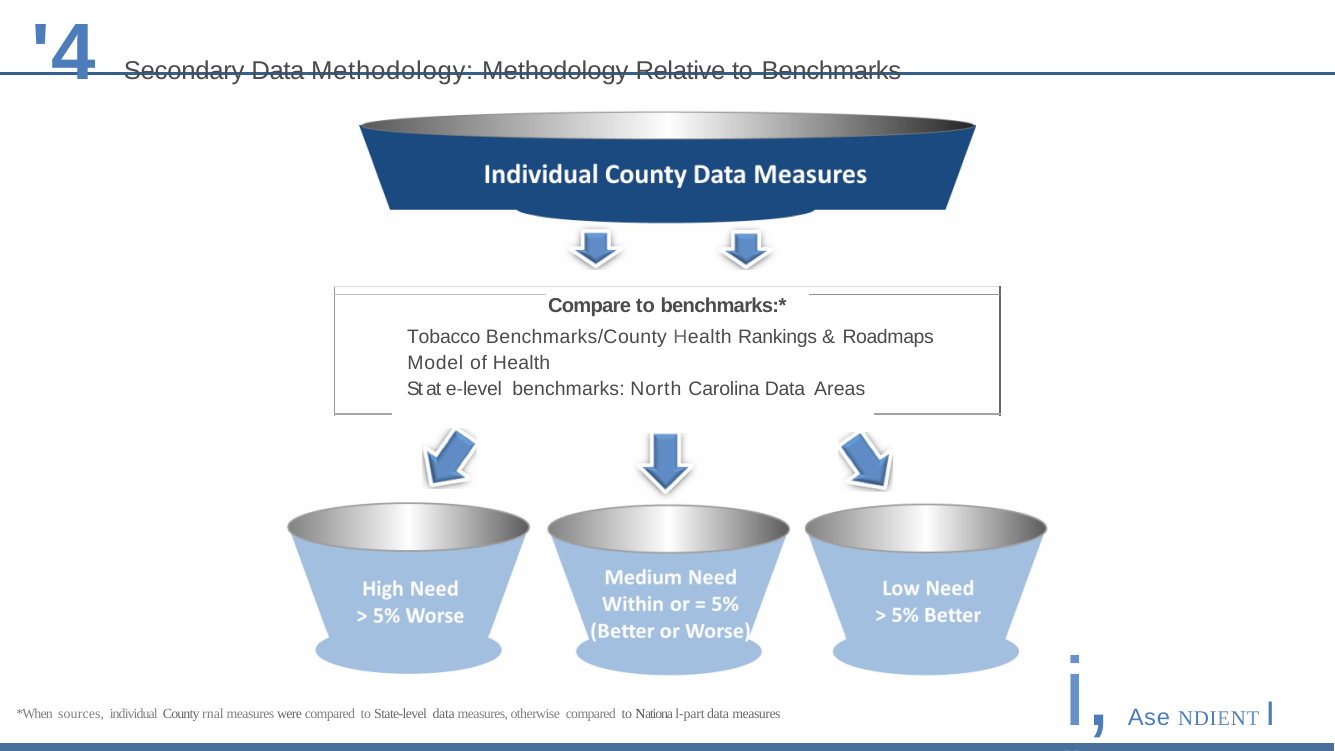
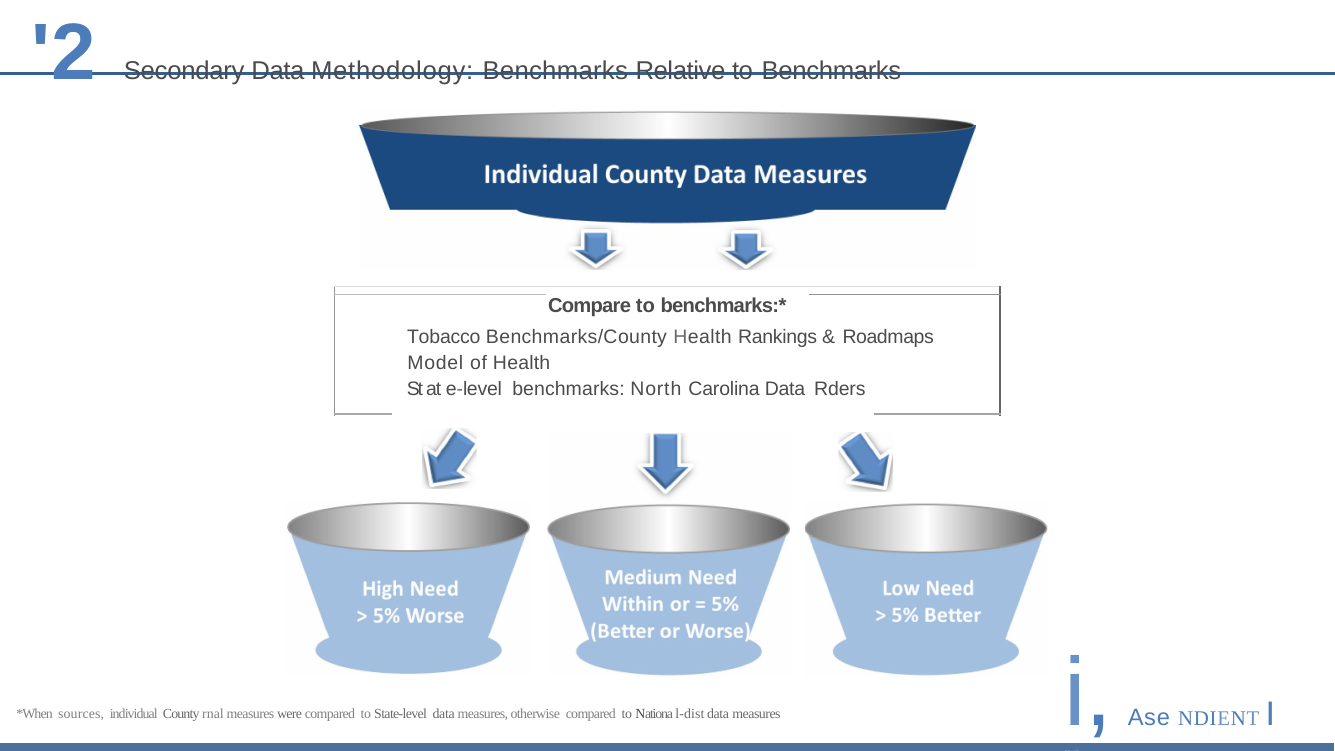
4: 4 -> 2
Methodology Methodology: Methodology -> Benchmarks
Areas: Areas -> Rders
l-part: l-part -> l-dist
